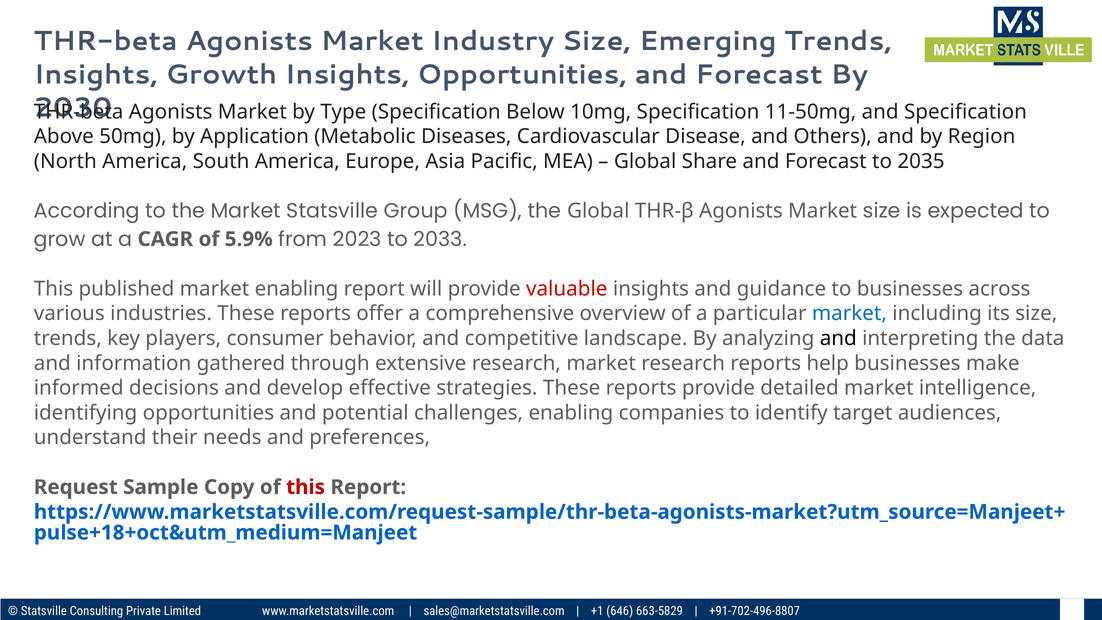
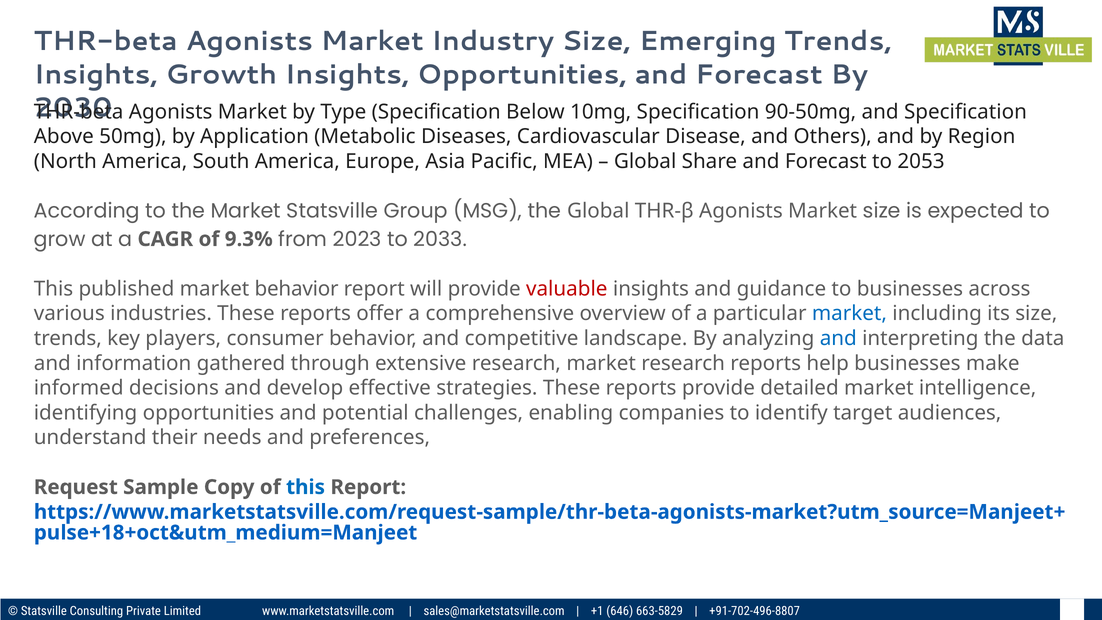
11-50mg: 11-50mg -> 90-50mg
2035: 2035 -> 2053
5.9%: 5.9% -> 9.3%
market enabling: enabling -> behavior
and at (838, 338) colour: black -> blue
this at (306, 487) colour: red -> blue
